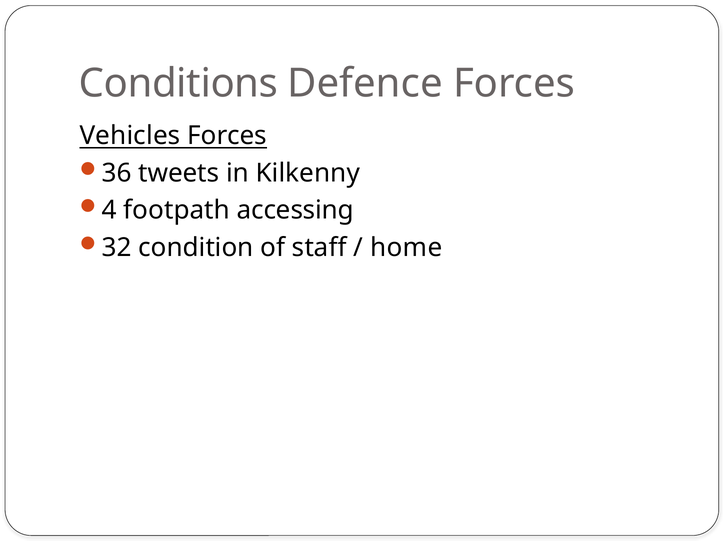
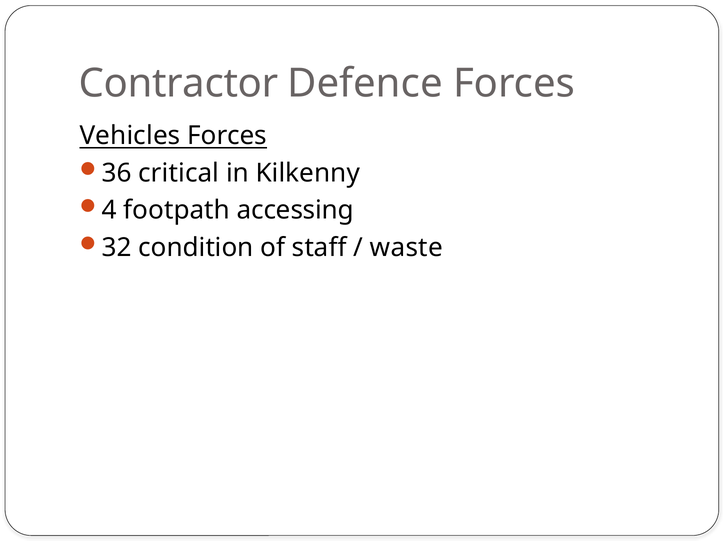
Conditions: Conditions -> Contractor
tweets: tweets -> critical
home: home -> waste
